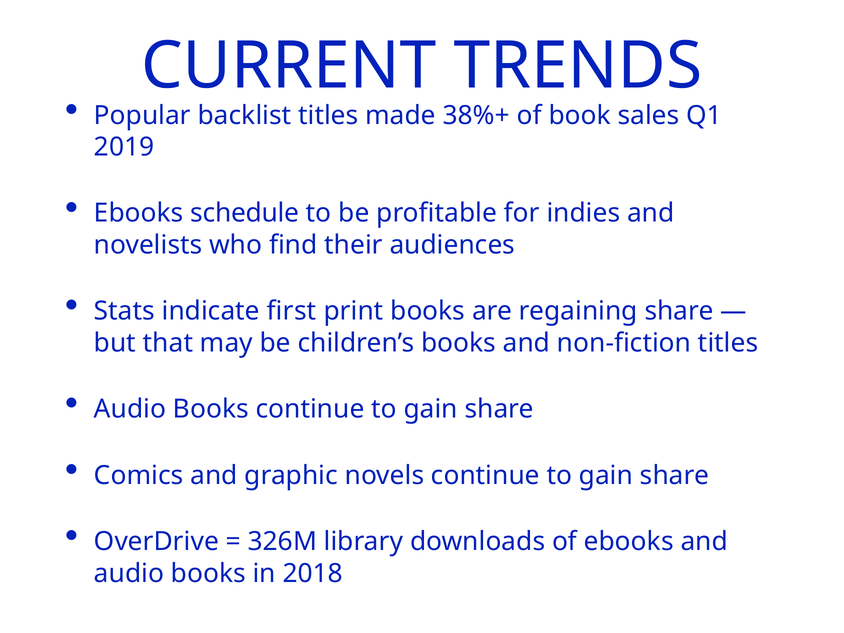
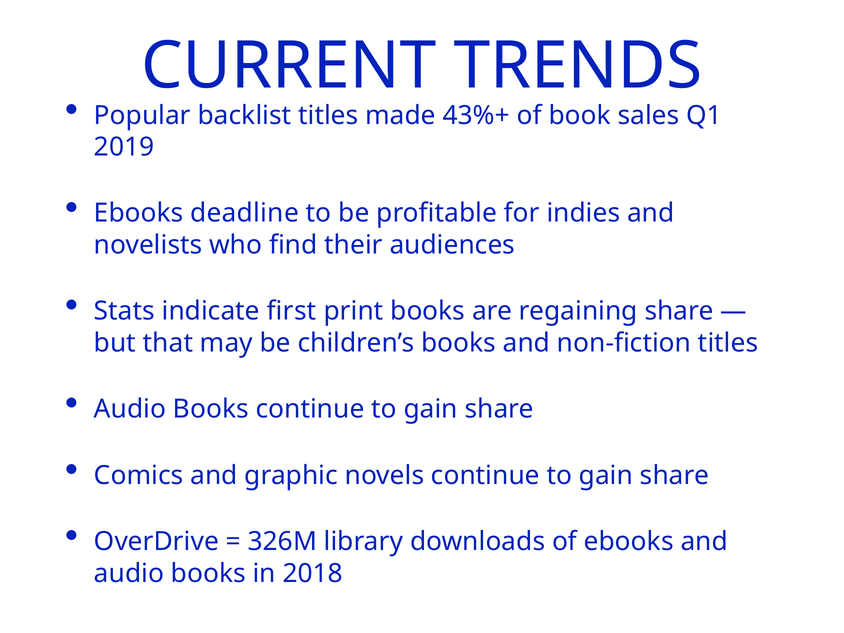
38%+: 38%+ -> 43%+
schedule: schedule -> deadline
